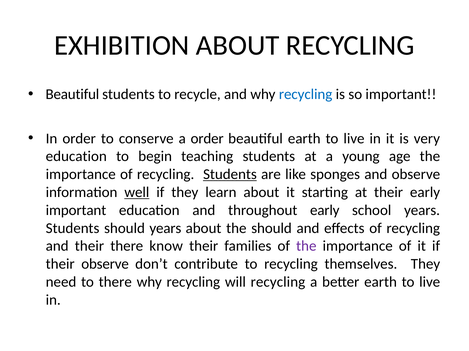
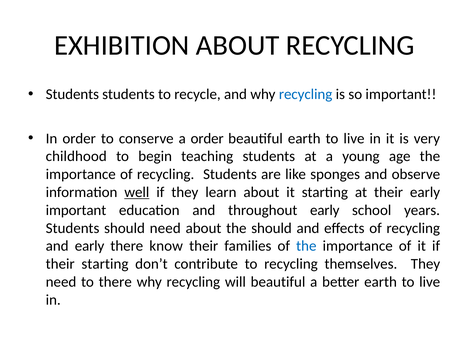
Beautiful at (72, 94): Beautiful -> Students
education at (76, 157): education -> childhood
Students at (230, 175) underline: present -> none
should years: years -> need
and their: their -> early
the at (306, 247) colour: purple -> blue
their observe: observe -> starting
will recycling: recycling -> beautiful
